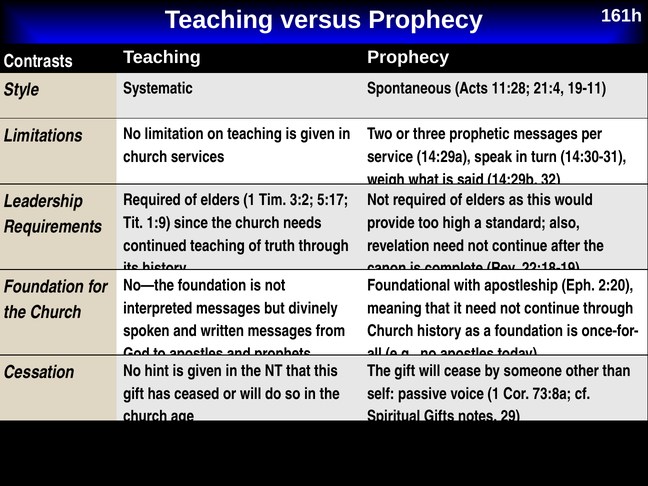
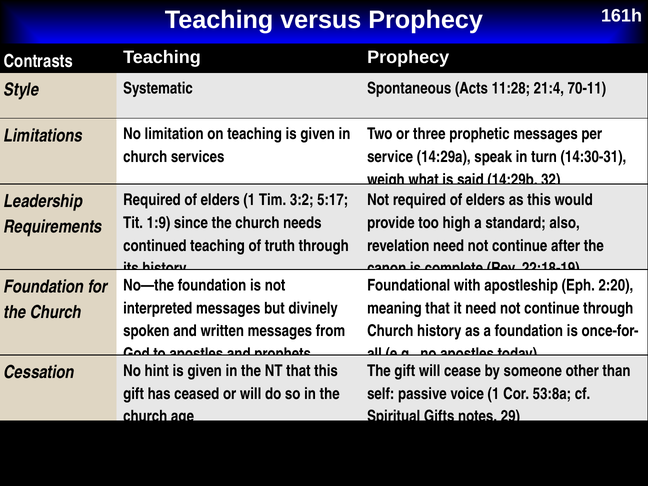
19-11: 19-11 -> 70-11
73:8a: 73:8a -> 53:8a
